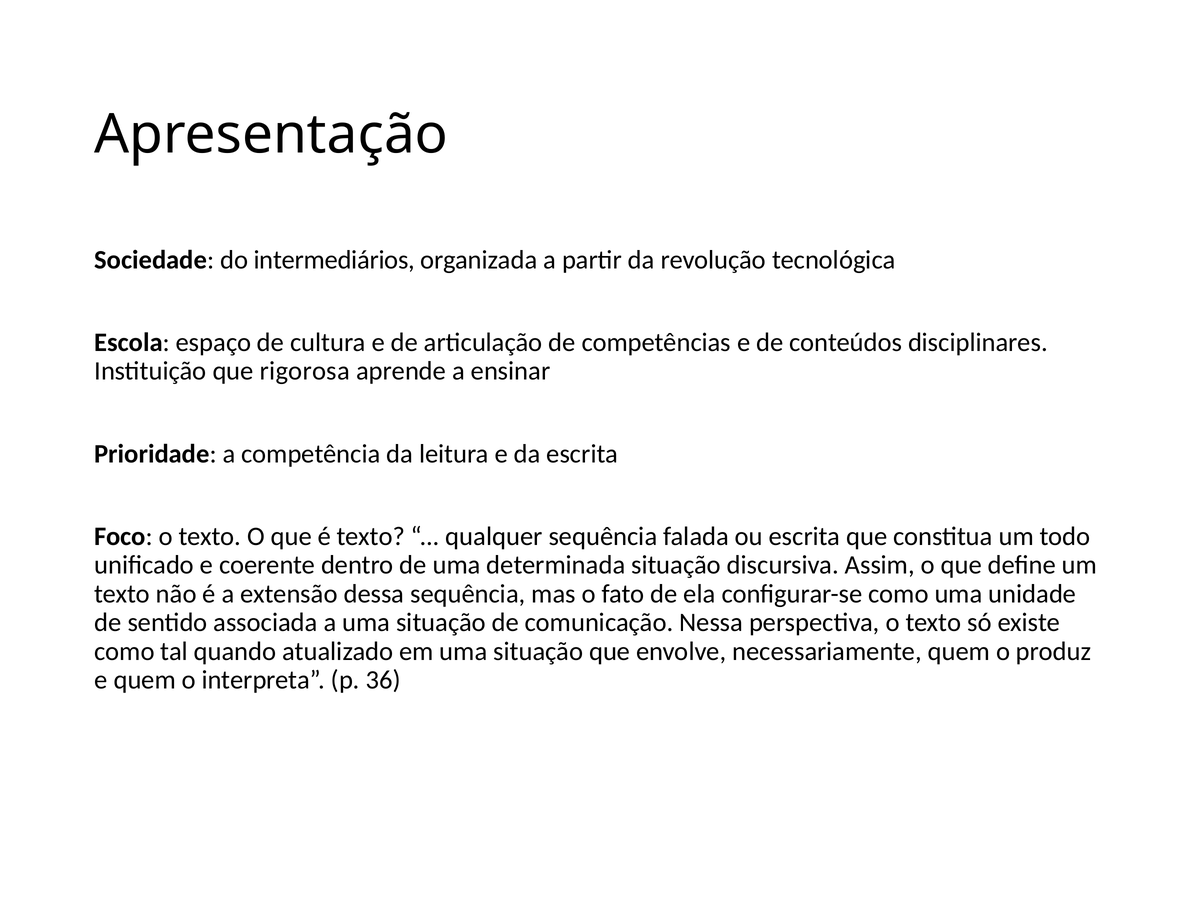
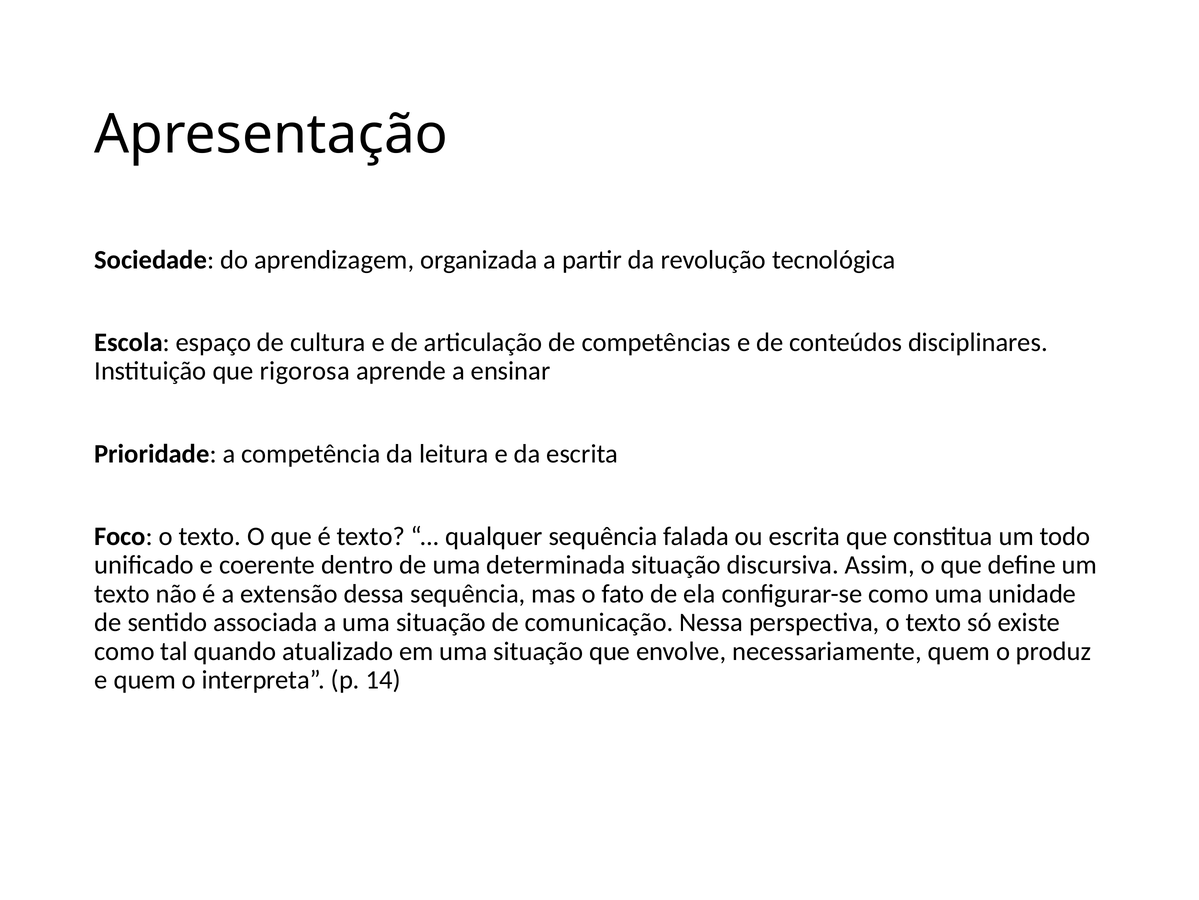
intermediários: intermediários -> aprendizagem
36: 36 -> 14
